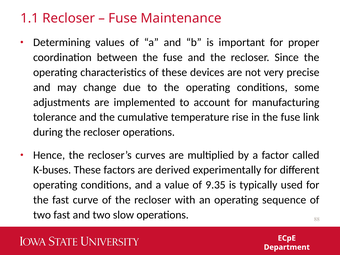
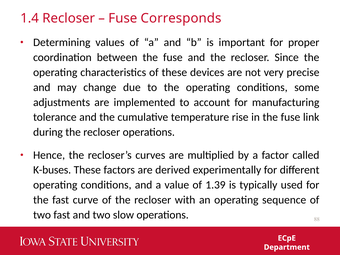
1.1: 1.1 -> 1.4
Maintenance: Maintenance -> Corresponds
9.35: 9.35 -> 1.39
